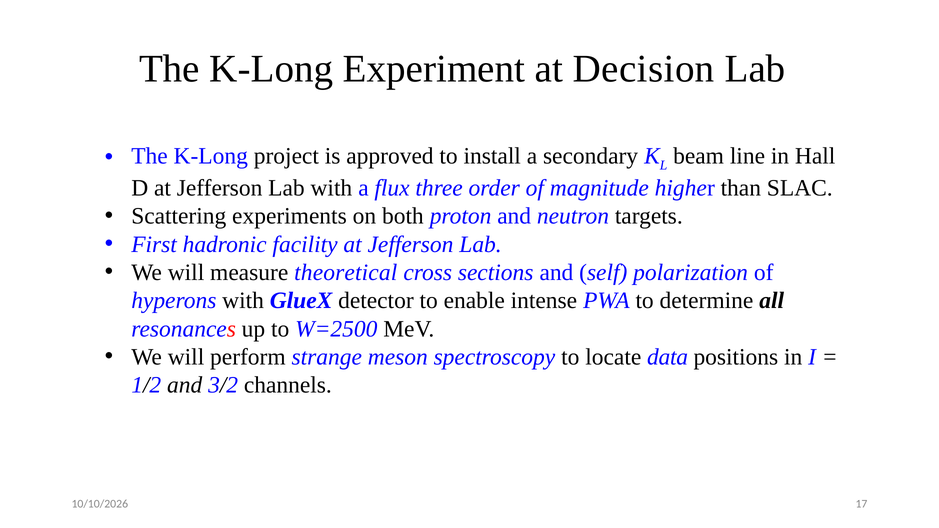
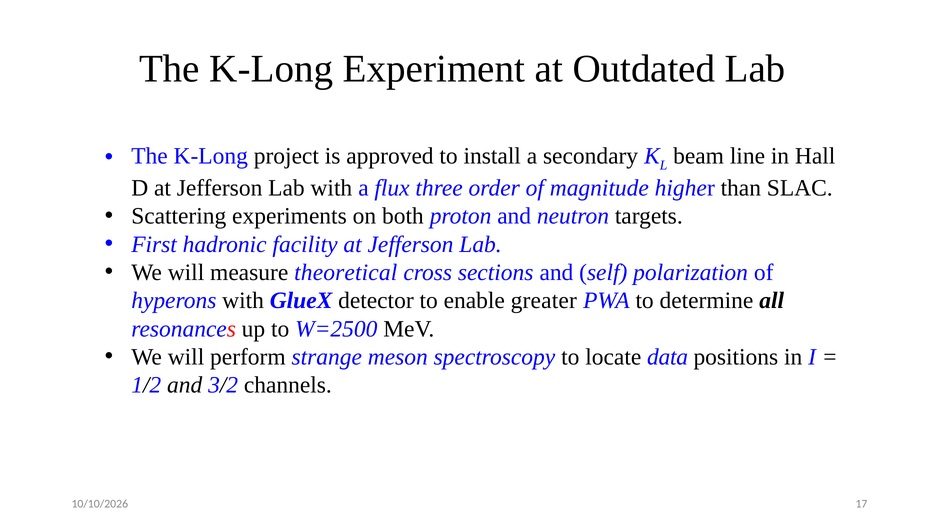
Decision: Decision -> Outdated
intense: intense -> greater
